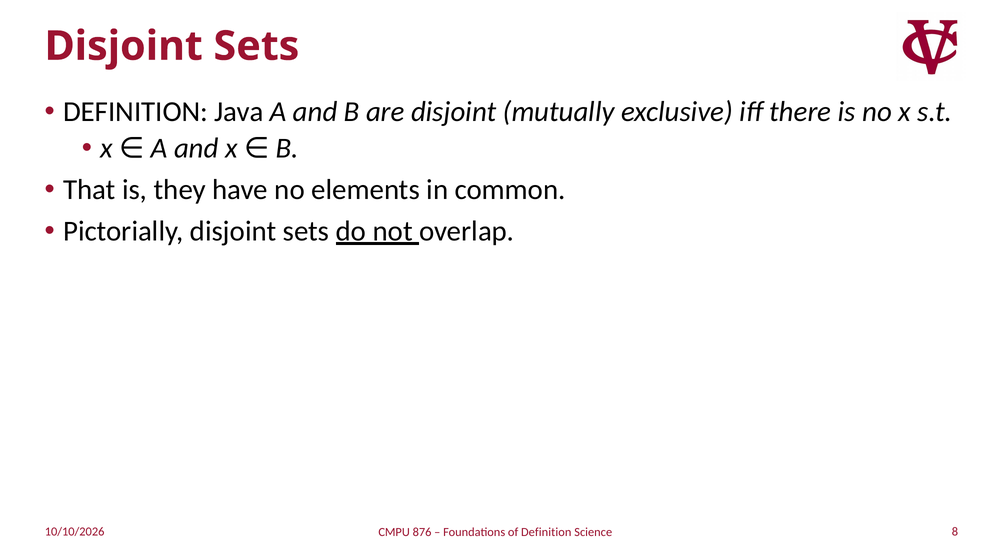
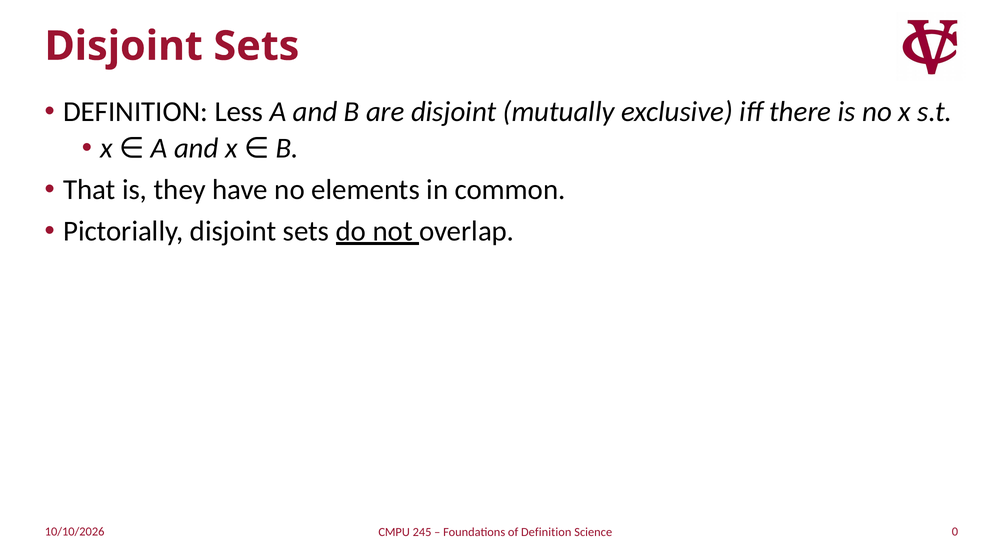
Java: Java -> Less
8: 8 -> 0
876: 876 -> 245
